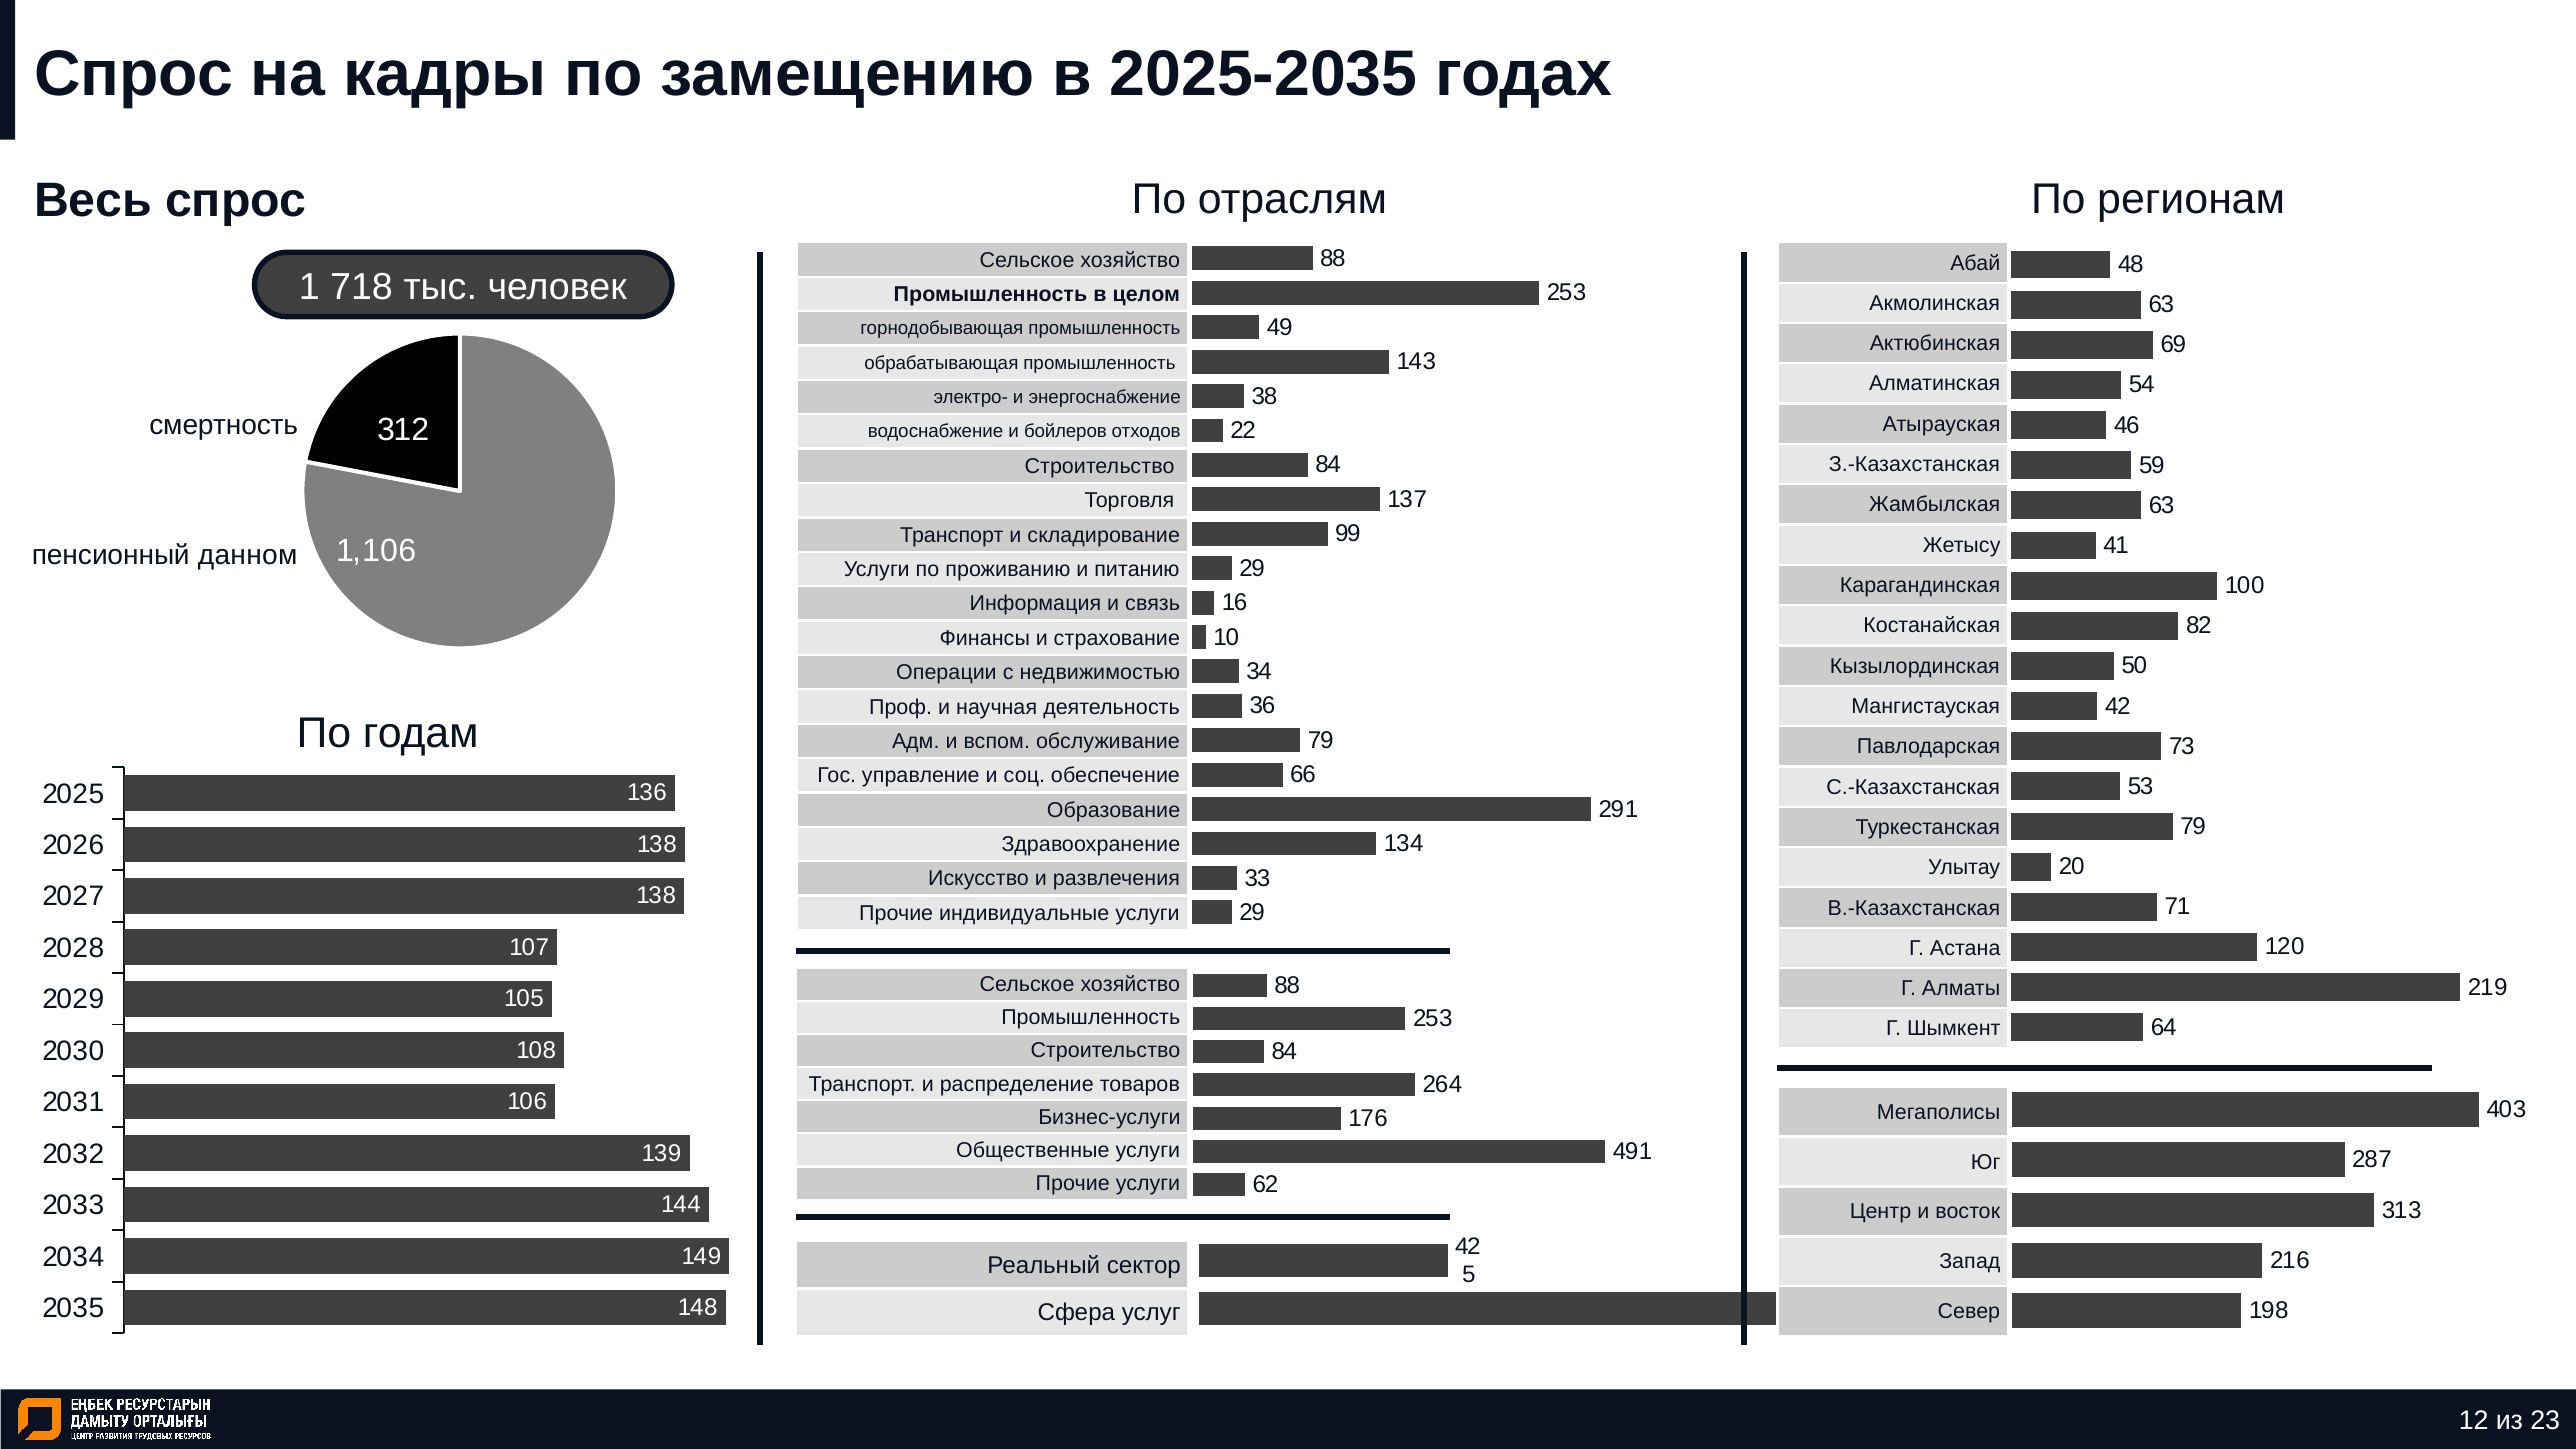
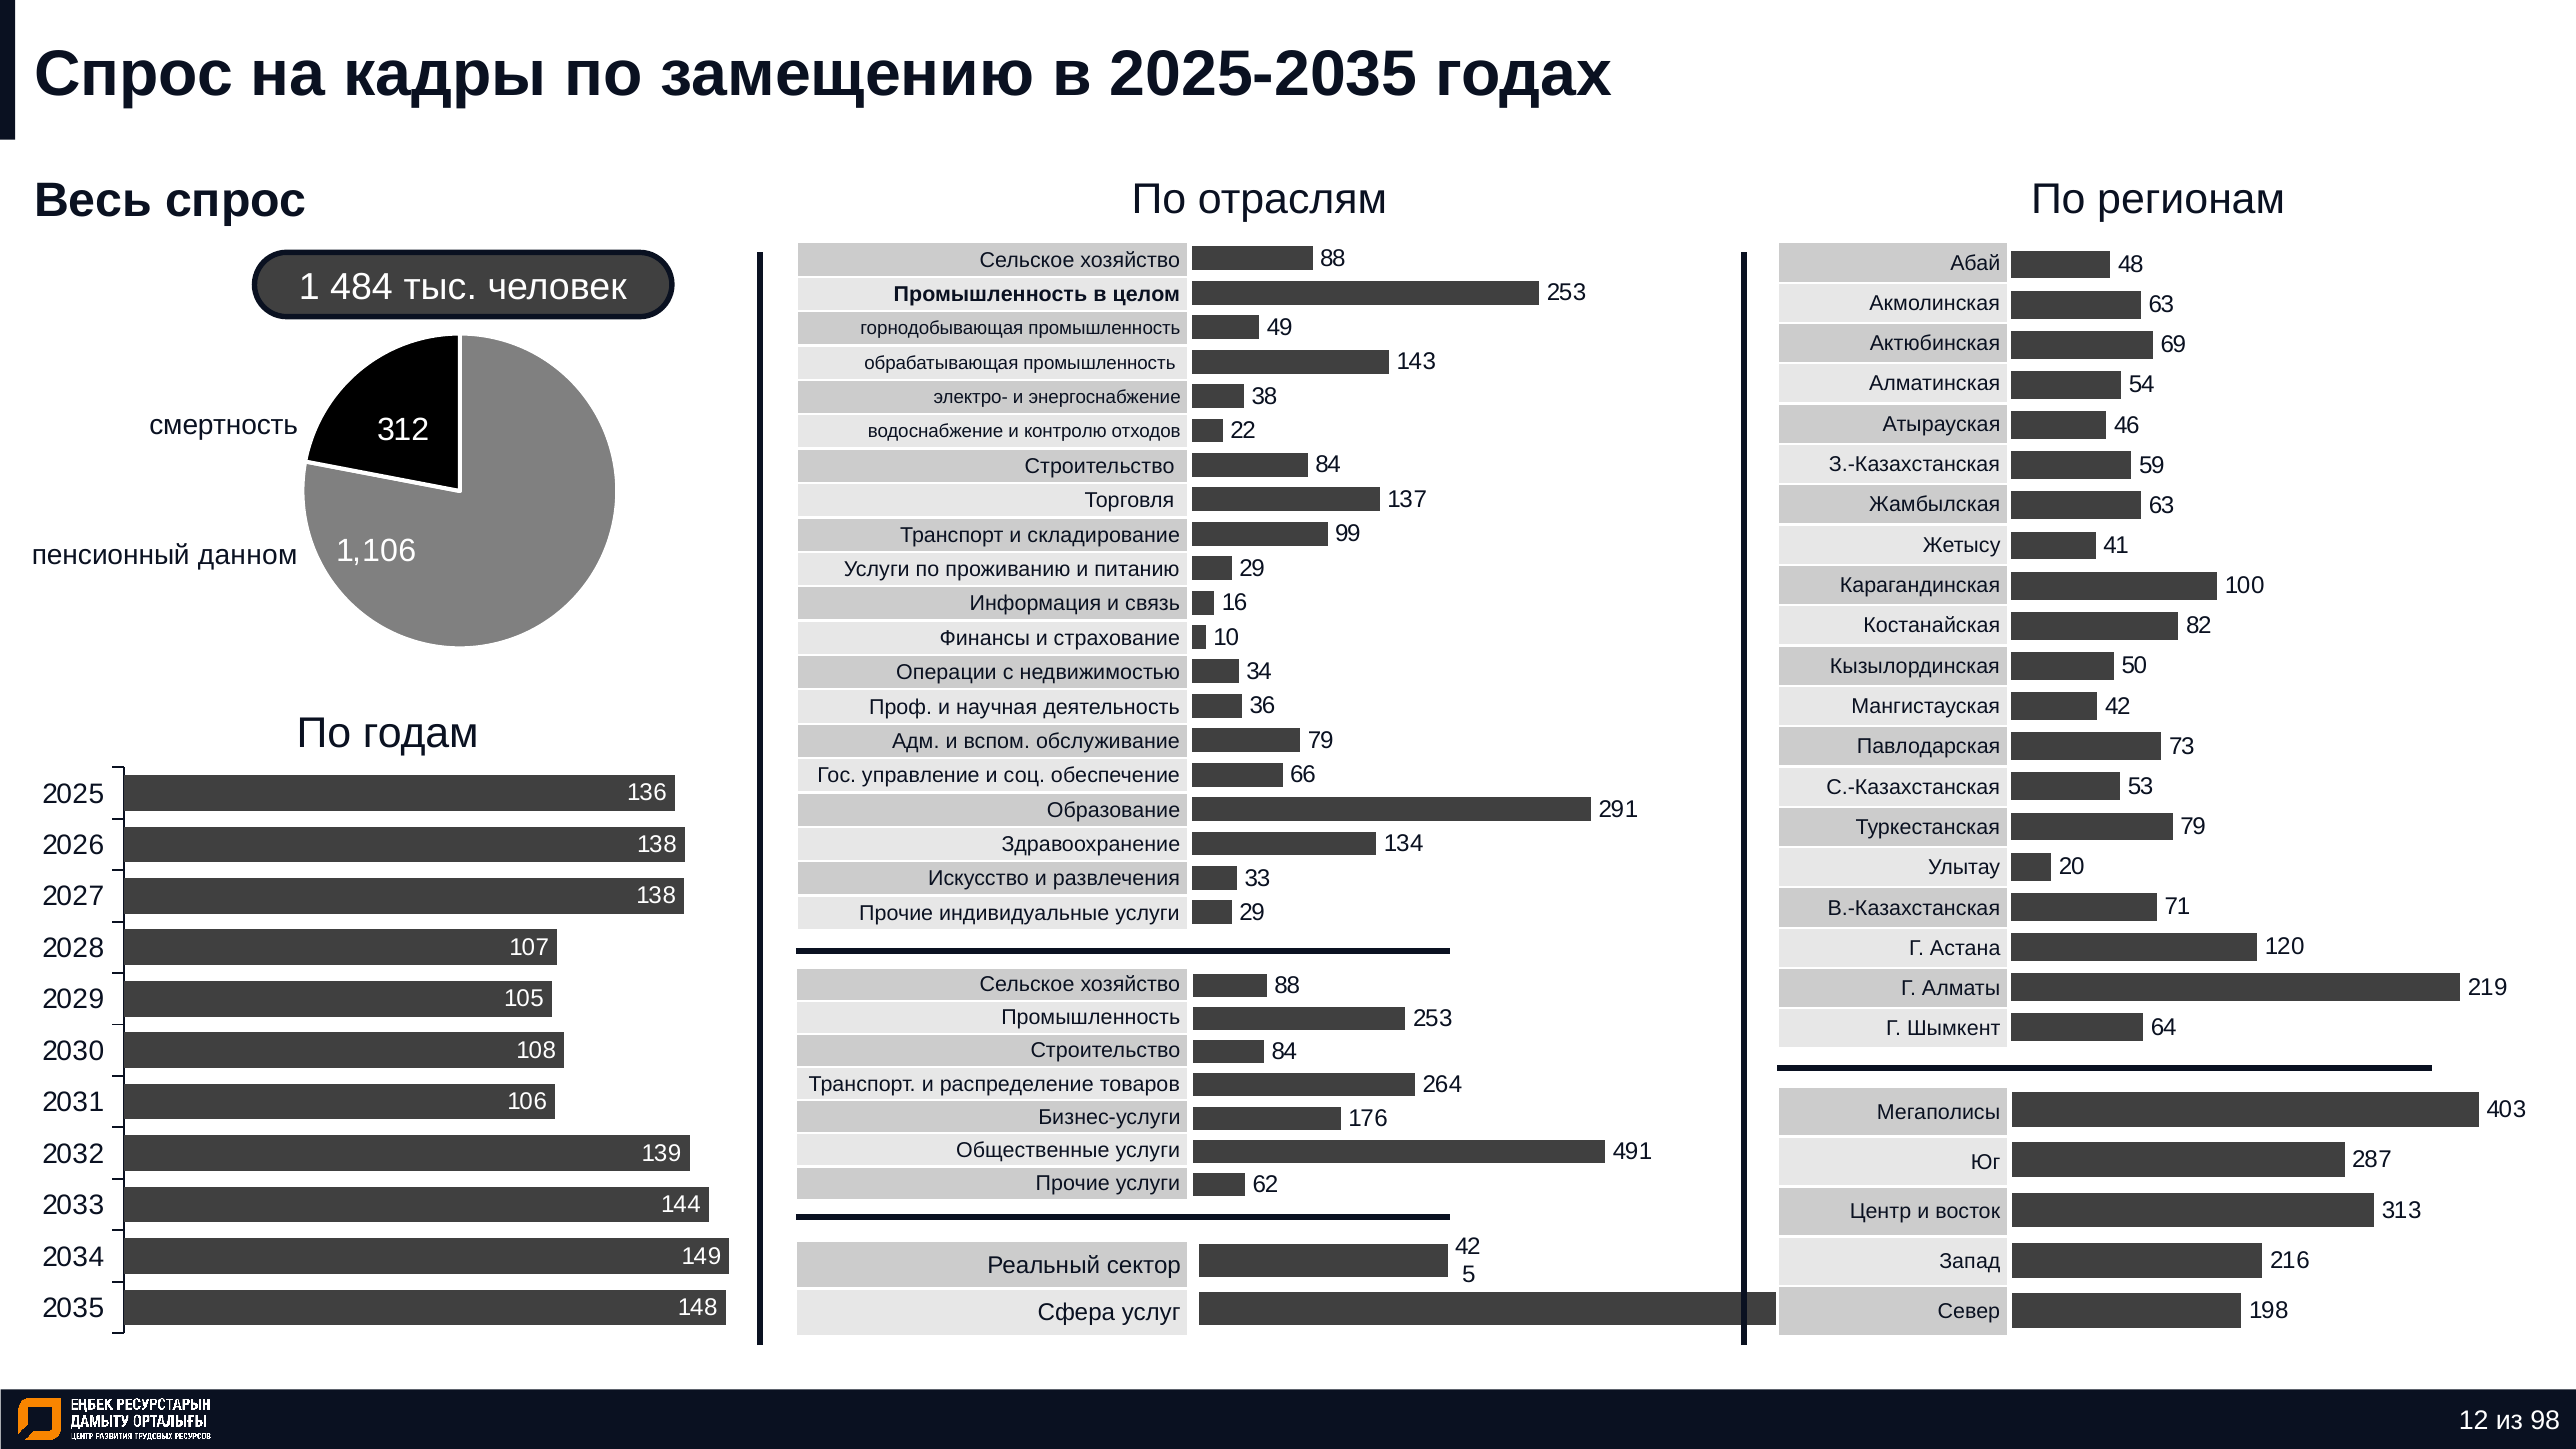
718: 718 -> 484
бойлеров: бойлеров -> контролю
23: 23 -> 98
